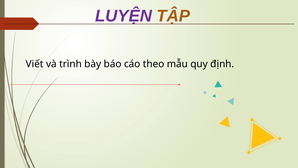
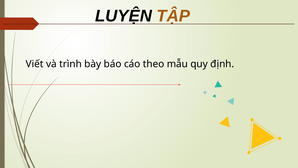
LUYỆN colour: purple -> black
